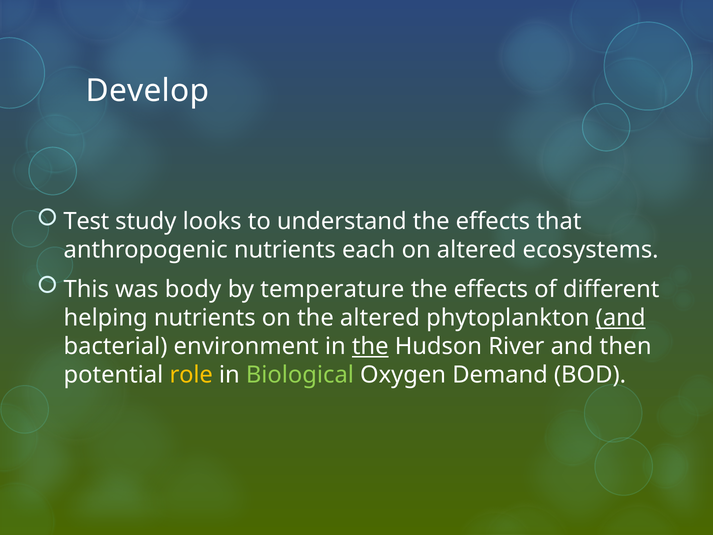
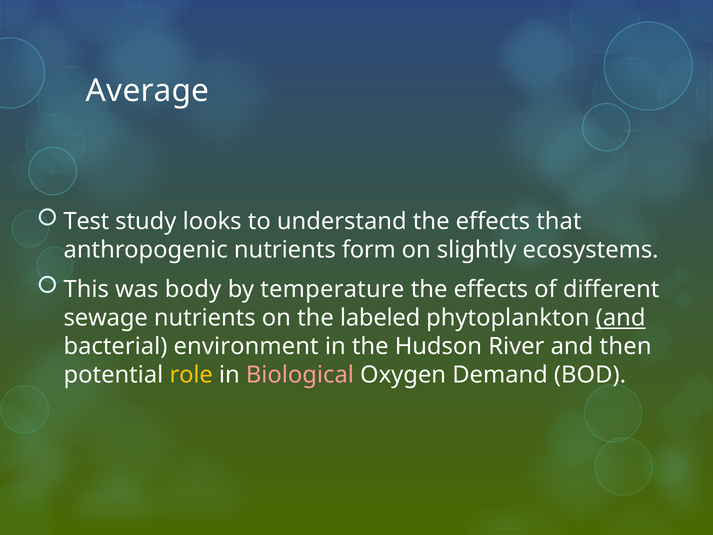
Develop: Develop -> Average
each: each -> form
on altered: altered -> slightly
helping: helping -> sewage
the altered: altered -> labeled
the at (370, 346) underline: present -> none
Biological colour: light green -> pink
